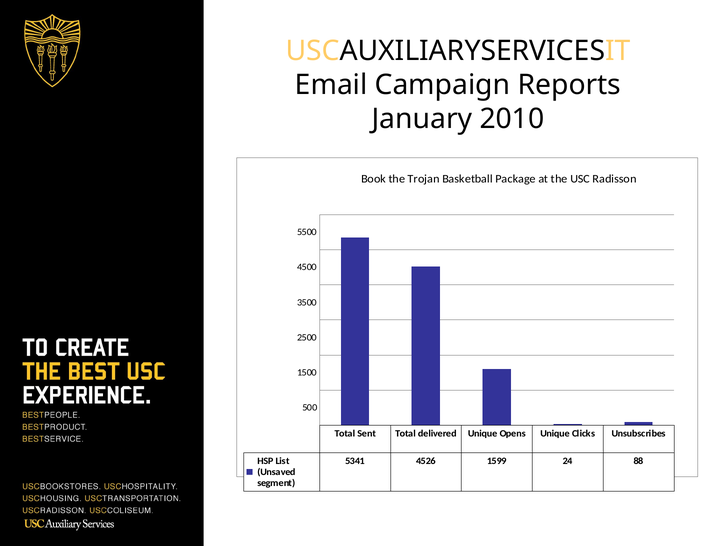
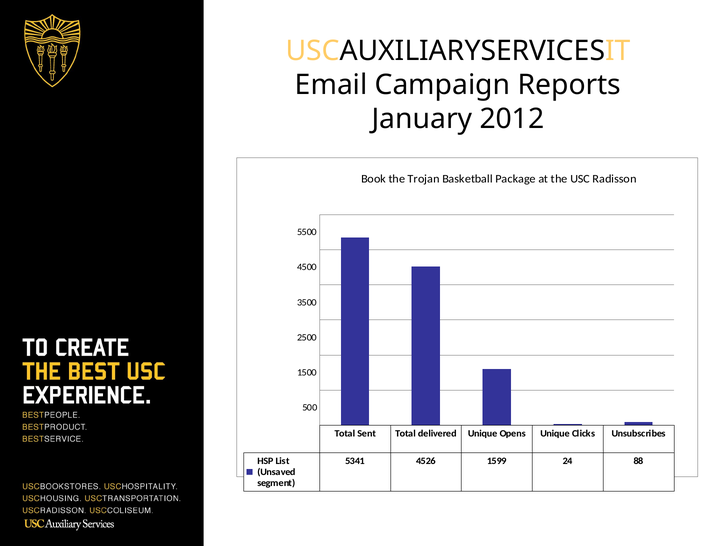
2010: 2010 -> 2012
